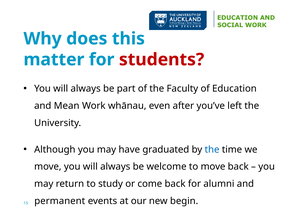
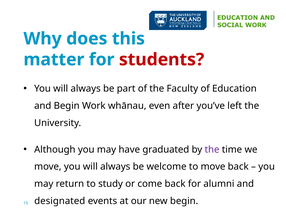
and Mean: Mean -> Begin
the at (212, 150) colour: blue -> purple
permanent: permanent -> designated
